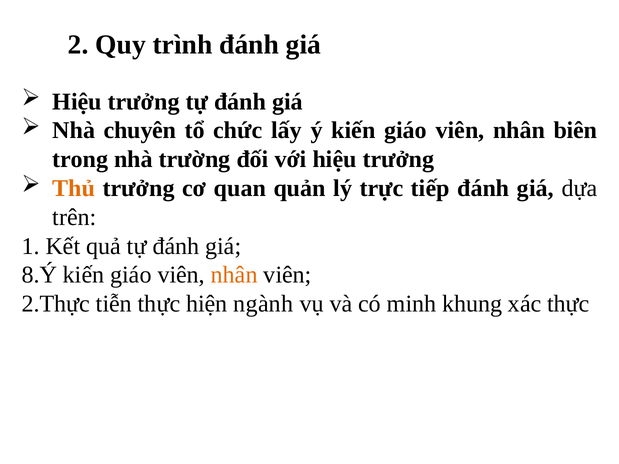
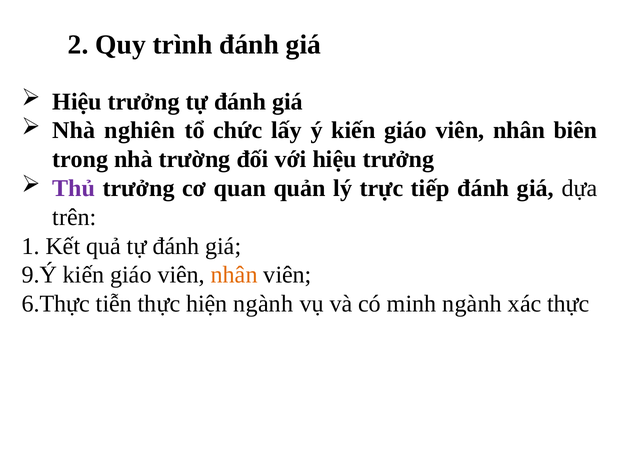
chuyên: chuyên -> nghiên
Thủ colour: orange -> purple
8.Ý: 8.Ý -> 9.Ý
2.Thực: 2.Thực -> 6.Thực
minh khung: khung -> ngành
